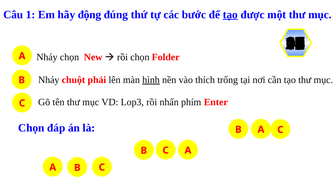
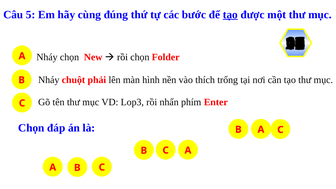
1: 1 -> 5
động: động -> cùng
hình underline: present -> none
